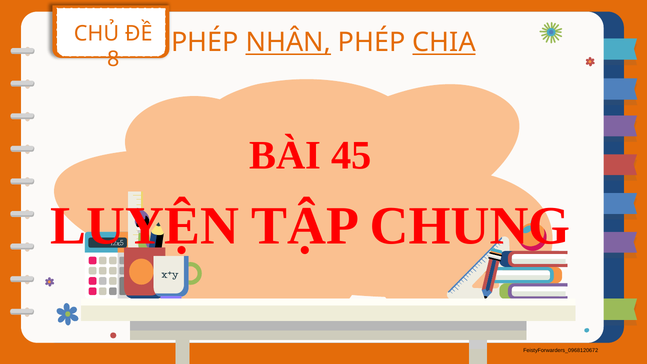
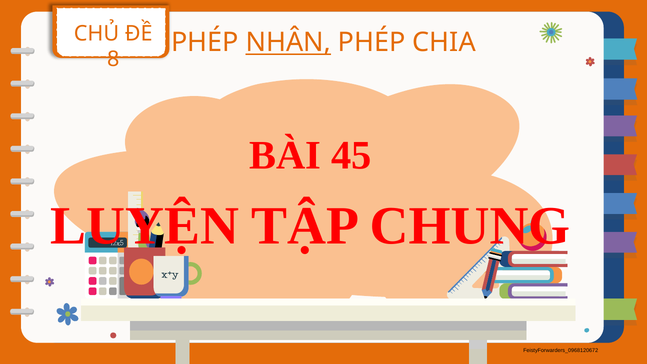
CHIA underline: present -> none
